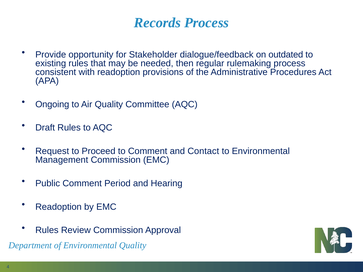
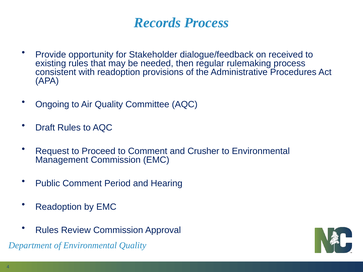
outdated: outdated -> received
Contact: Contact -> Crusher
